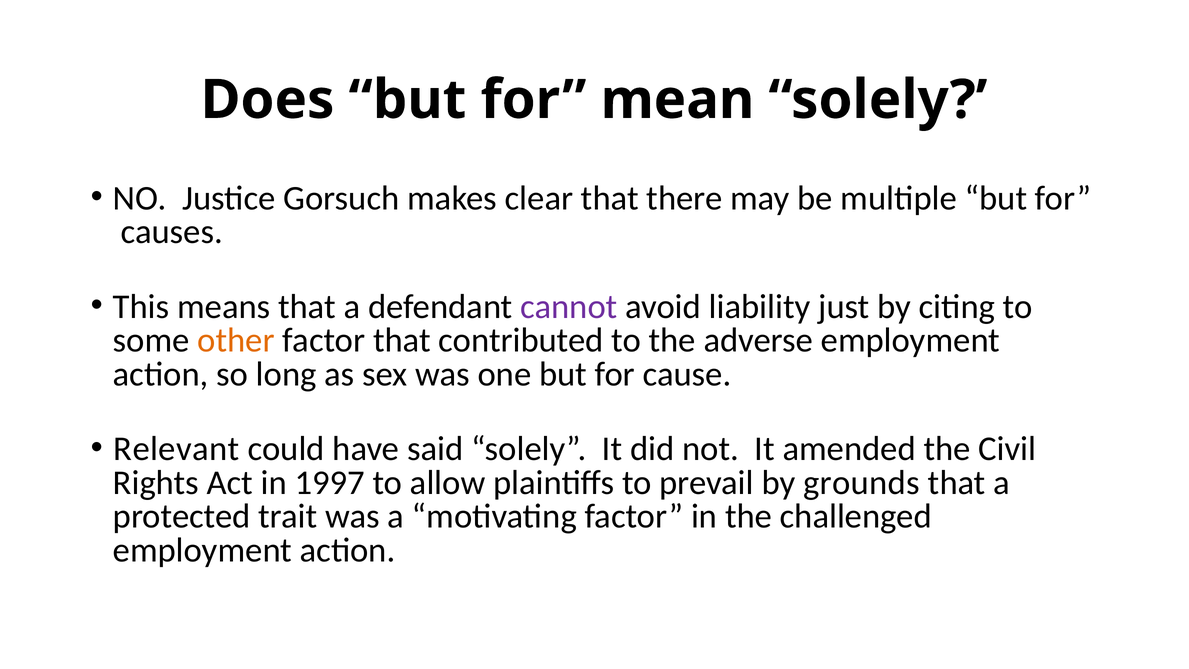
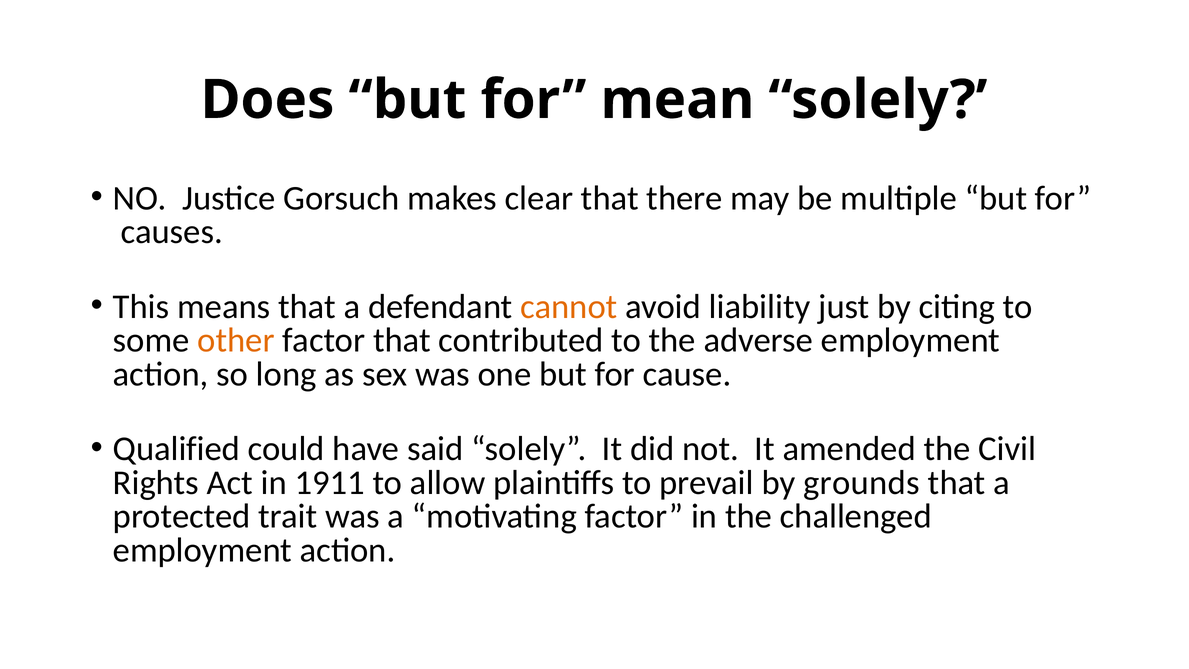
cannot colour: purple -> orange
Relevant: Relevant -> Qualified
1997: 1997 -> 1911
